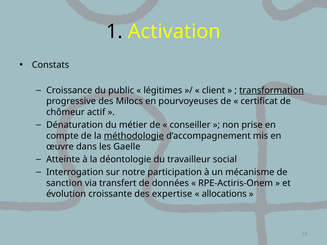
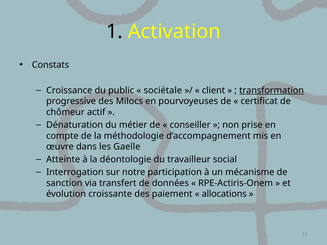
légitimes: légitimes -> sociétale
méthodologie underline: present -> none
expertise: expertise -> paiement
